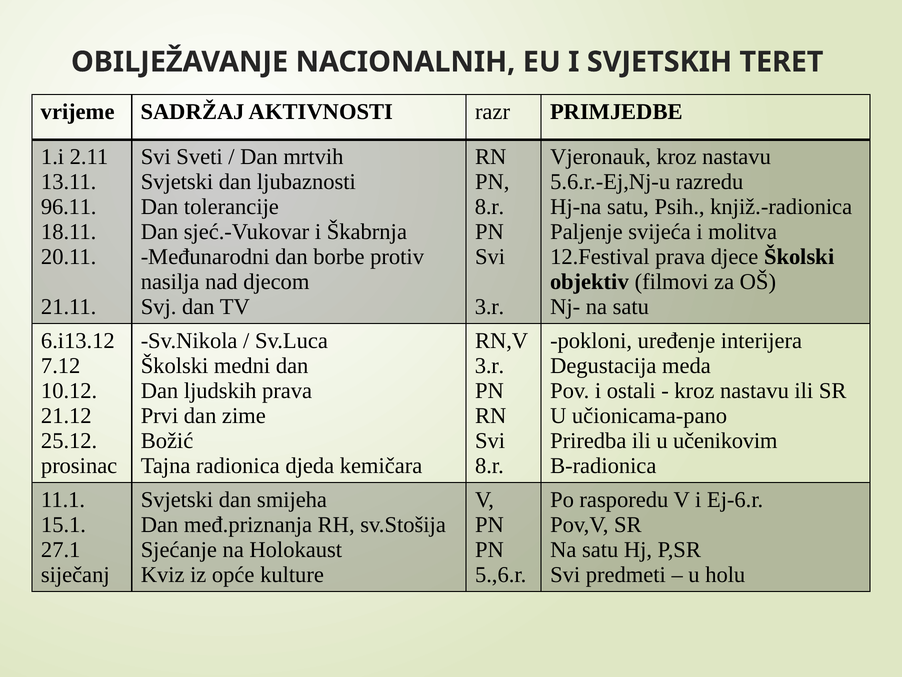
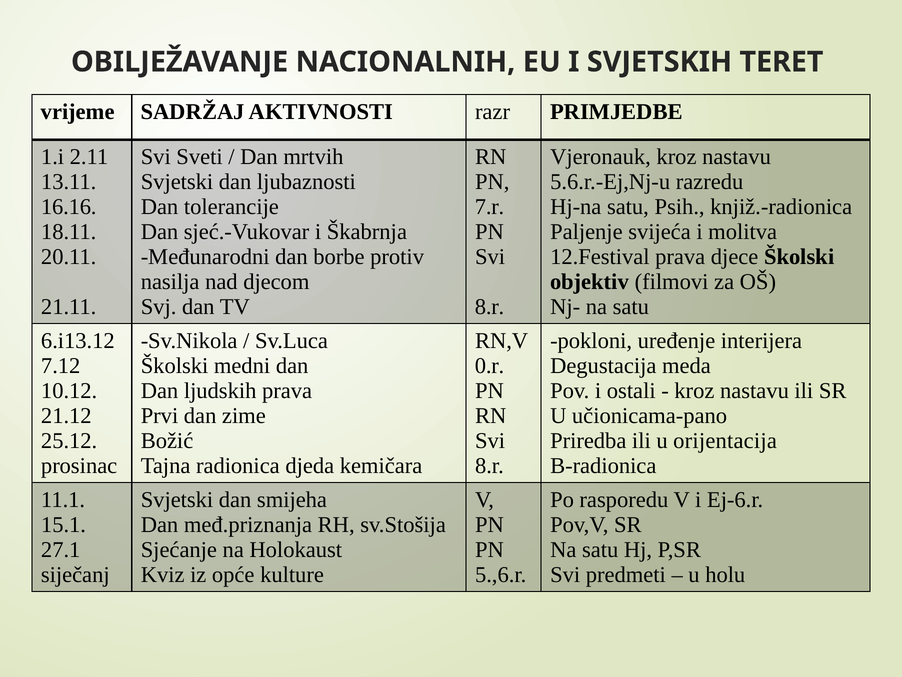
96.11: 96.11 -> 16.16
8.r at (490, 207): 8.r -> 7.r
3.r at (490, 307): 3.r -> 8.r
3.r at (490, 366): 3.r -> 0.r
učenikovim: učenikovim -> orijentacija
